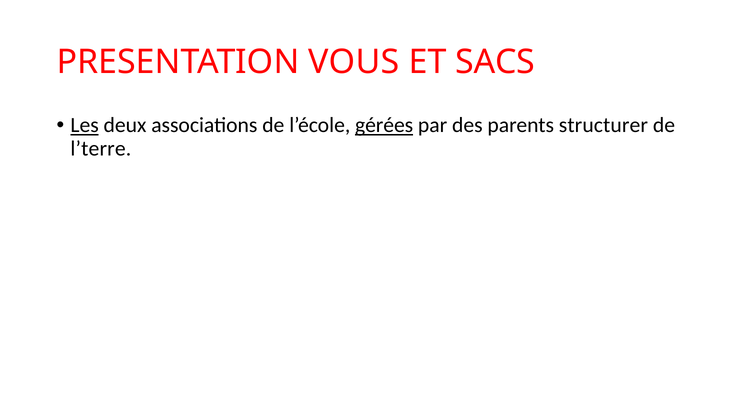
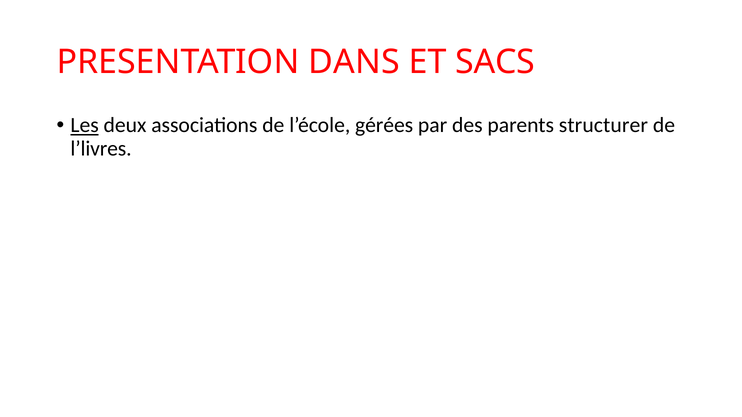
VOUS: VOUS -> DANS
gérées underline: present -> none
l’terre: l’terre -> l’livres
